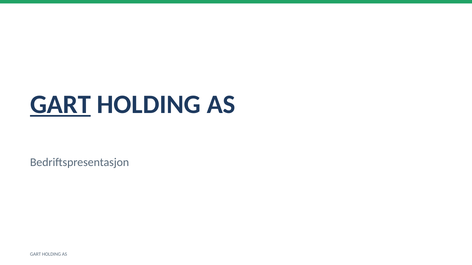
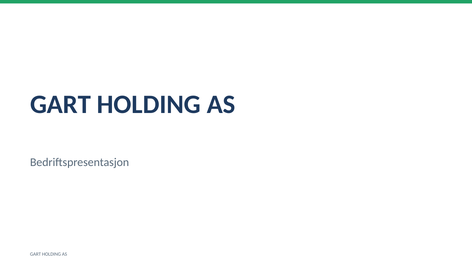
GART at (60, 105) underline: present -> none
